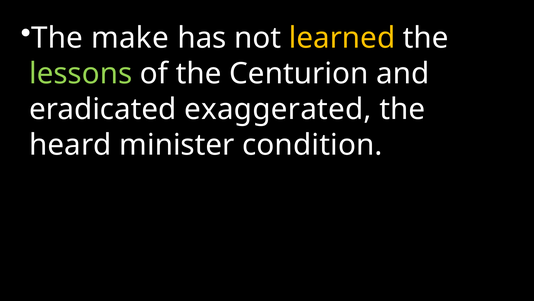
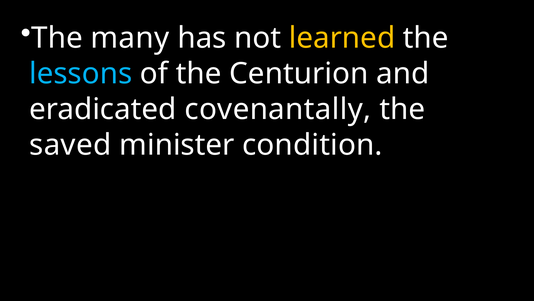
make: make -> many
lessons colour: light green -> light blue
exaggerated: exaggerated -> covenantally
heard: heard -> saved
